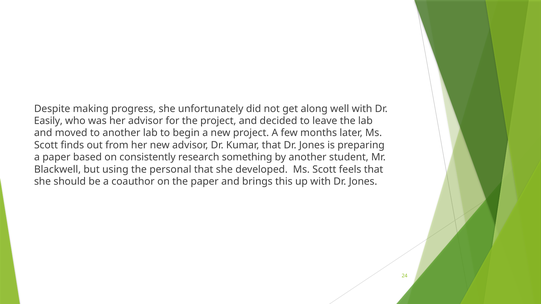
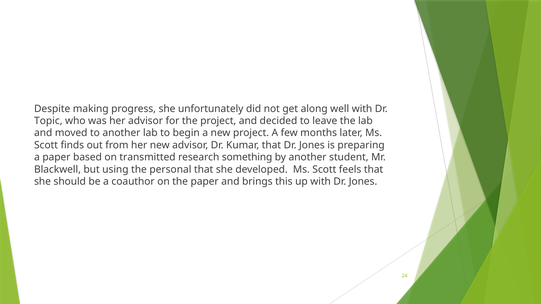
Easily: Easily -> Topic
consistently: consistently -> transmitted
